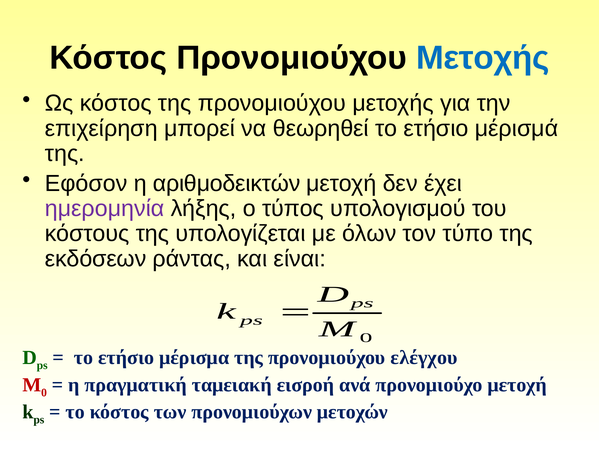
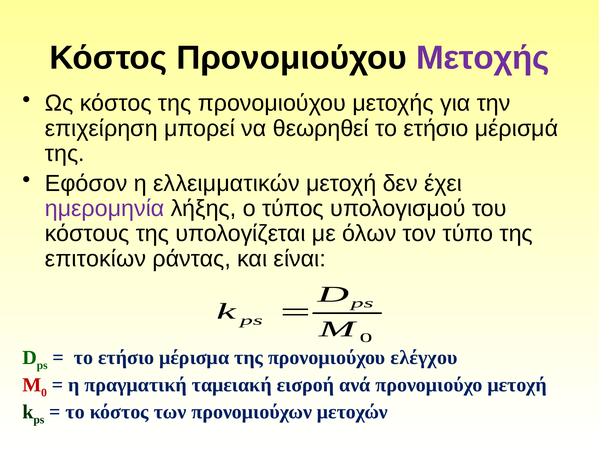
Μετοχής at (483, 58) colour: blue -> purple
αριθμοδεικτών: αριθμοδεικτών -> ελλειμματικών
εκδόσεων: εκδόσεων -> επιτοκίων
